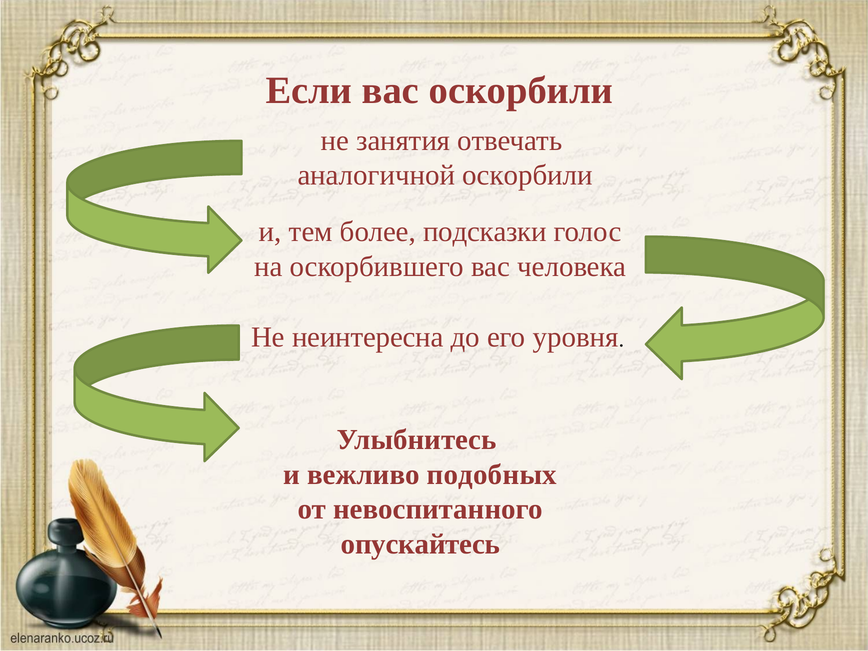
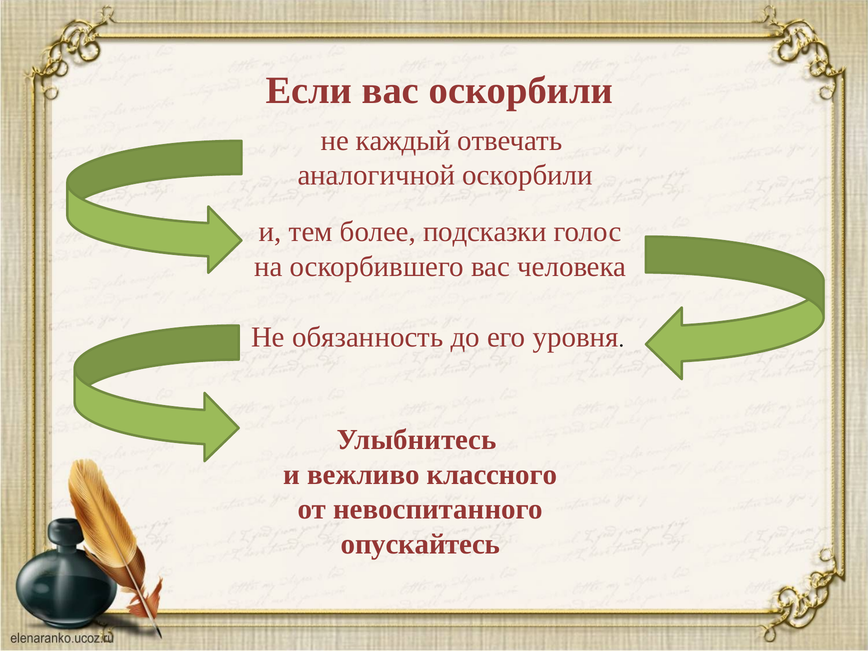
занятия: занятия -> каждый
неинтересна: неинтересна -> обязанность
подобных: подобных -> классного
